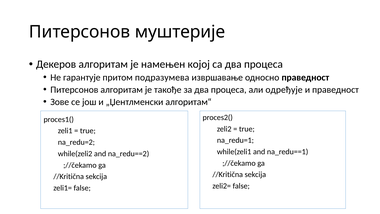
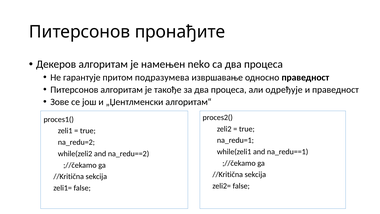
муштерије: муштерије -> пронађите
којој: којој -> neko
